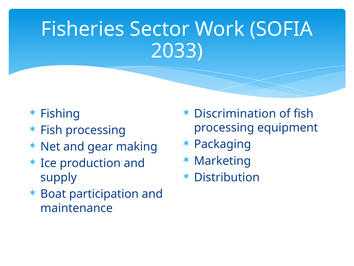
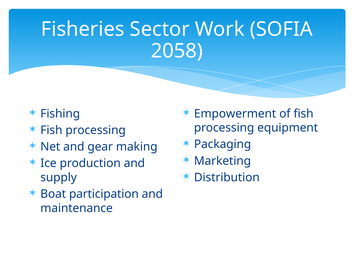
2033: 2033 -> 2058
Discrimination: Discrimination -> Empowerment
